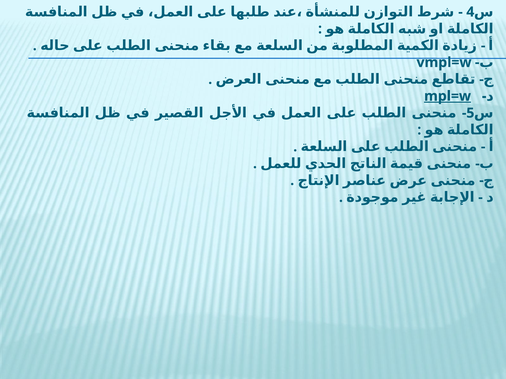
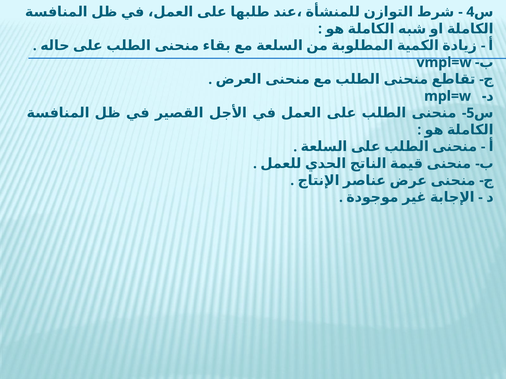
mpl=w underline: present -> none
